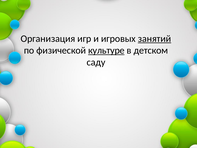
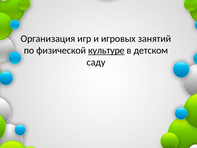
занятий underline: present -> none
